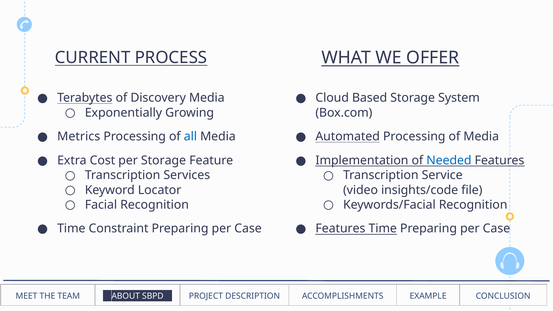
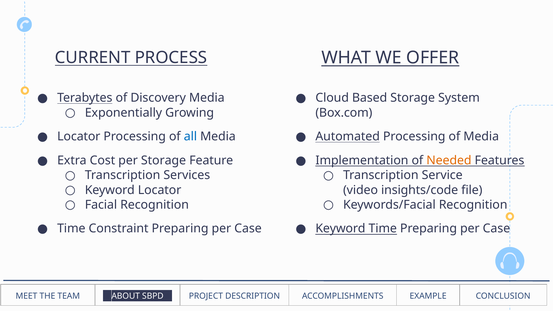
Metrics at (79, 137): Metrics -> Locator
Needed colour: blue -> orange
Features at (340, 229): Features -> Keyword
